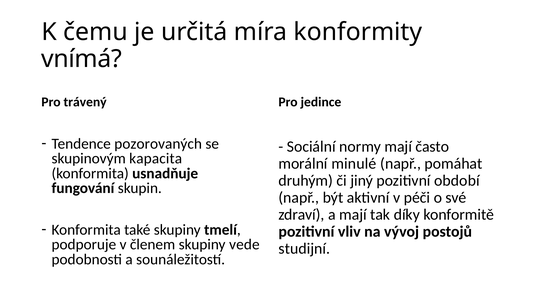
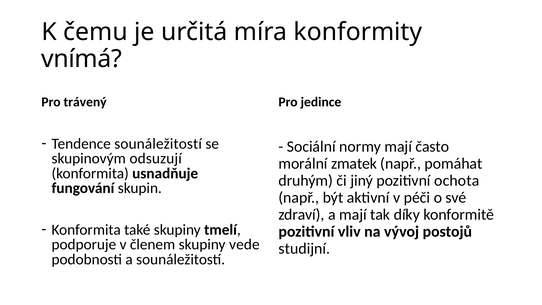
Tendence pozorovaných: pozorovaných -> sounáležitostí
kapacita: kapacita -> odsuzují
minulé: minulé -> zmatek
období: období -> ochota
